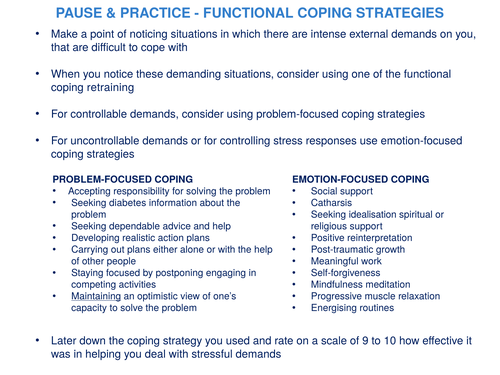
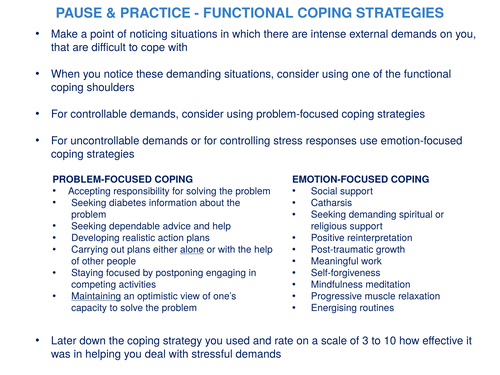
retraining: retraining -> shoulders
Seeking idealisation: idealisation -> demanding
alone underline: none -> present
9: 9 -> 3
